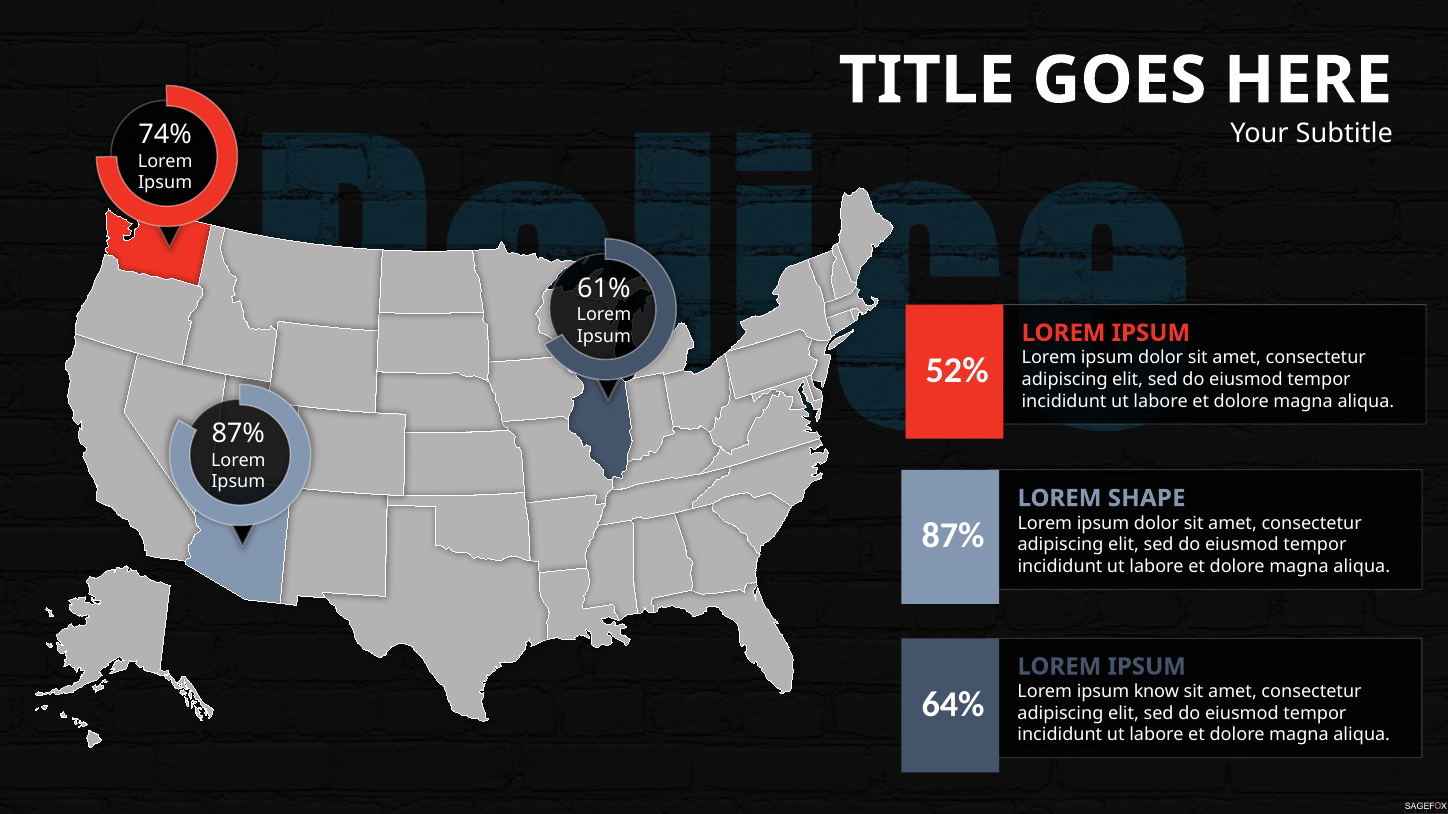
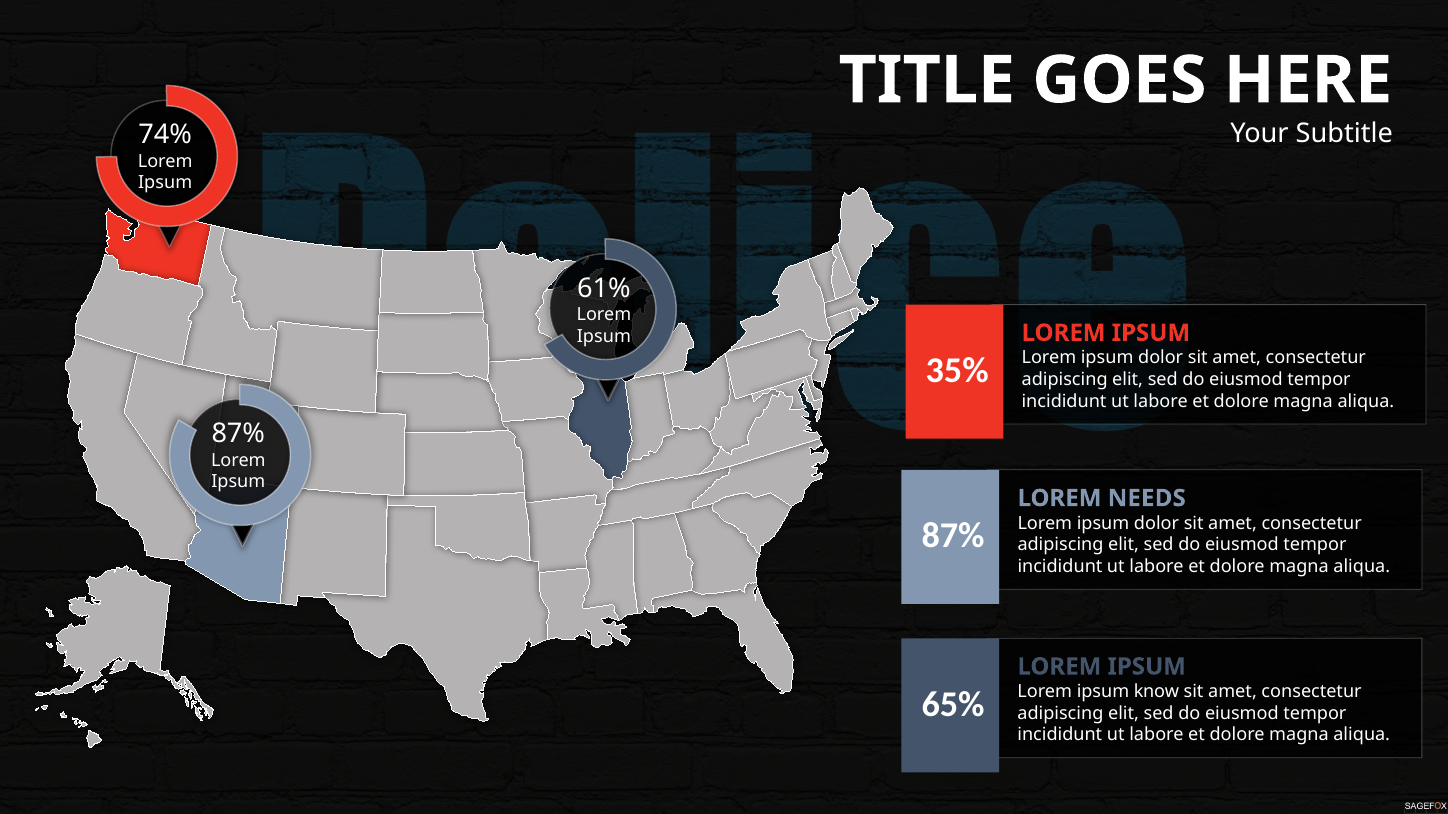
52%: 52% -> 35%
SHAPE: SHAPE -> NEEDS
64%: 64% -> 65%
